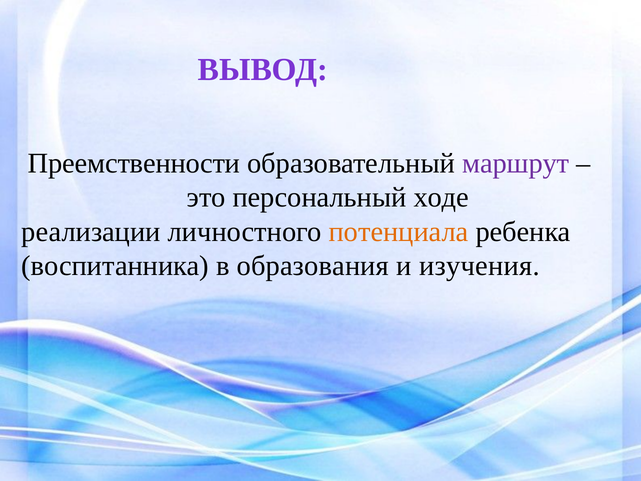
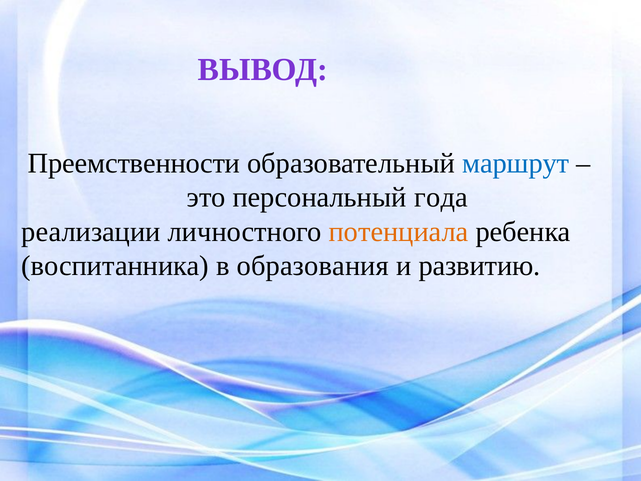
маршрут colour: purple -> blue
ходе: ходе -> года
изучения: изучения -> развитию
